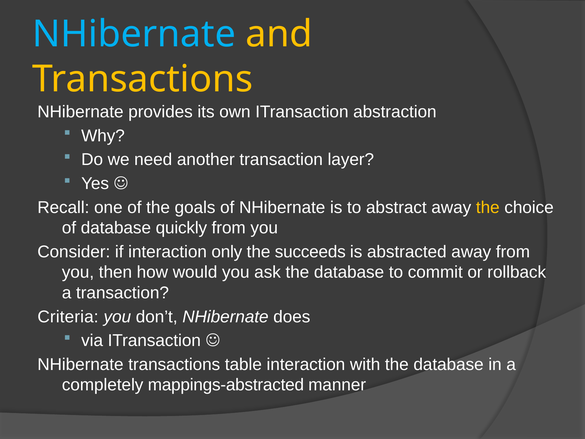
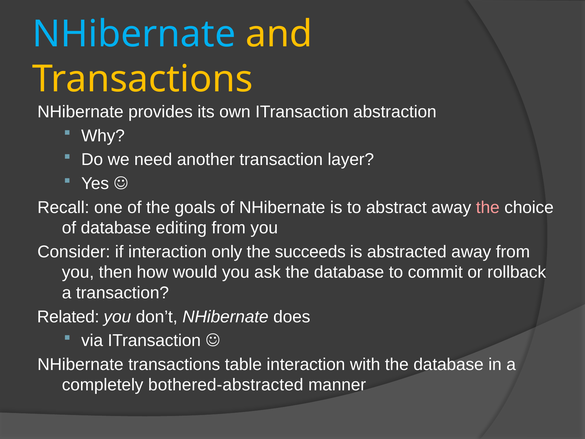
the at (488, 207) colour: yellow -> pink
quickly: quickly -> editing
Criteria: Criteria -> Related
mappings-abstracted: mappings-abstracted -> bothered-abstracted
